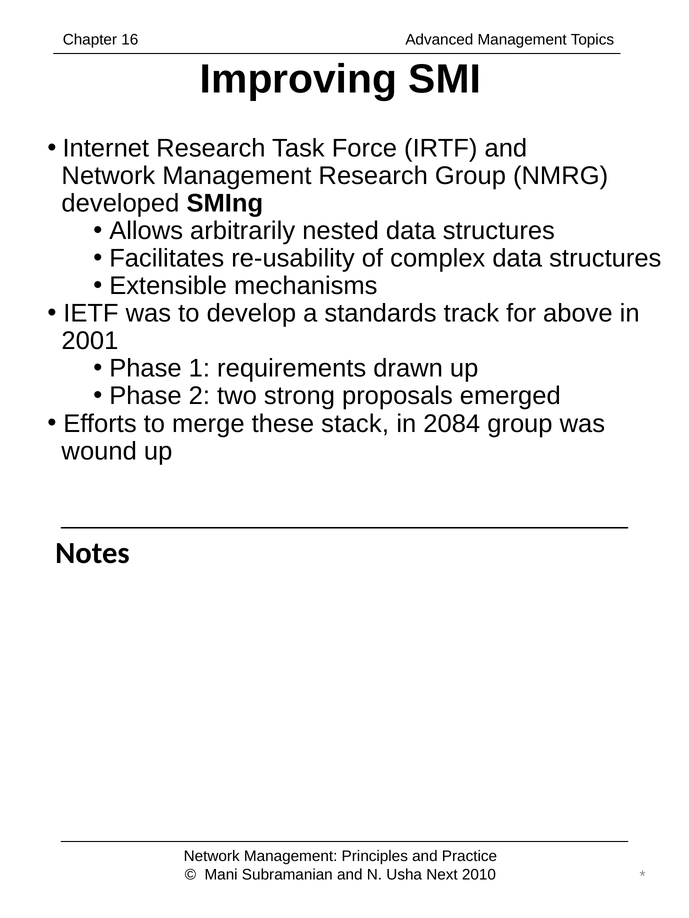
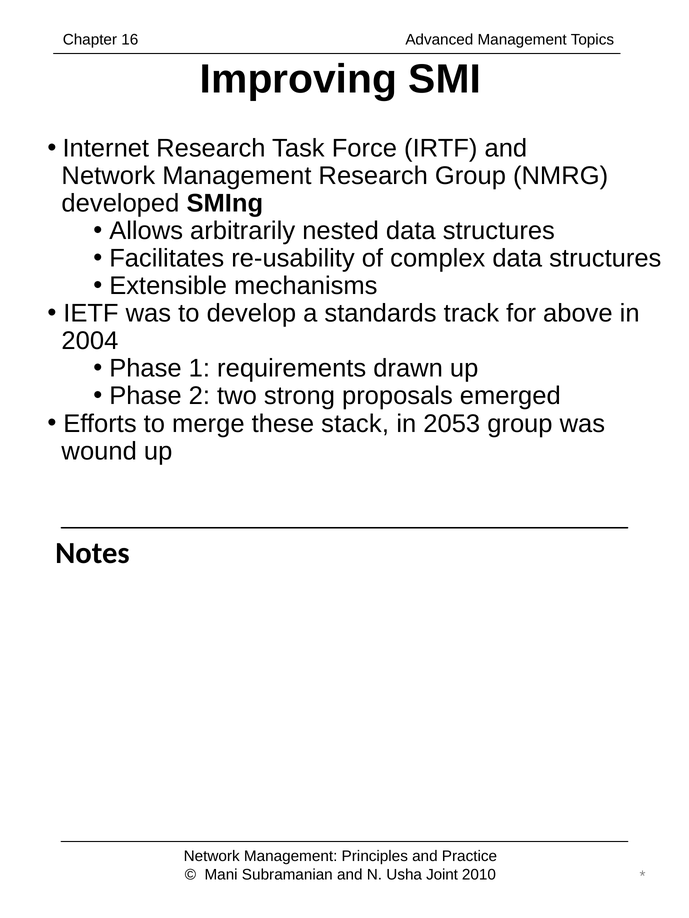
2001: 2001 -> 2004
2084: 2084 -> 2053
Next: Next -> Joint
